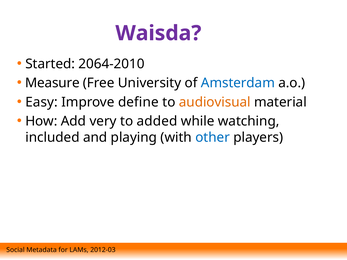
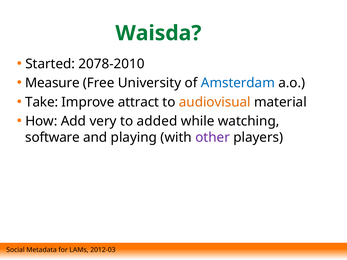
Waisda at (158, 33) colour: purple -> green
2064-2010: 2064-2010 -> 2078-2010
Easy: Easy -> Take
define: define -> attract
included: included -> software
other colour: blue -> purple
